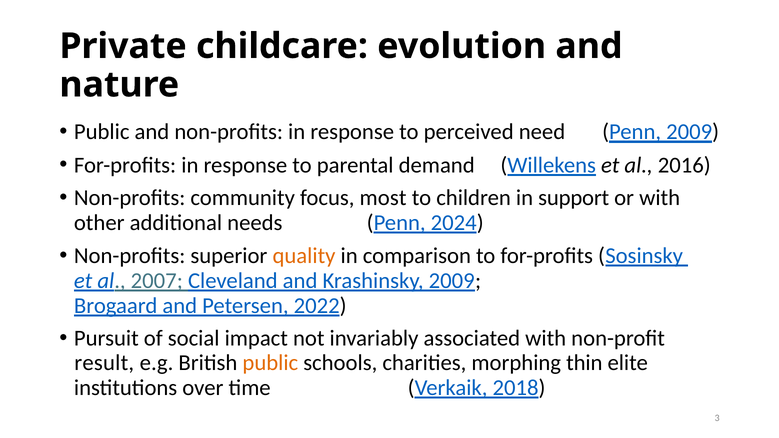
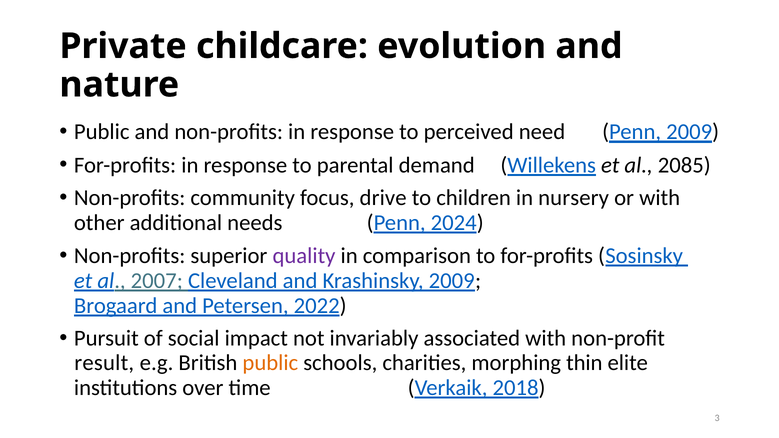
2016: 2016 -> 2085
most: most -> drive
support: support -> nursery
quality colour: orange -> purple
